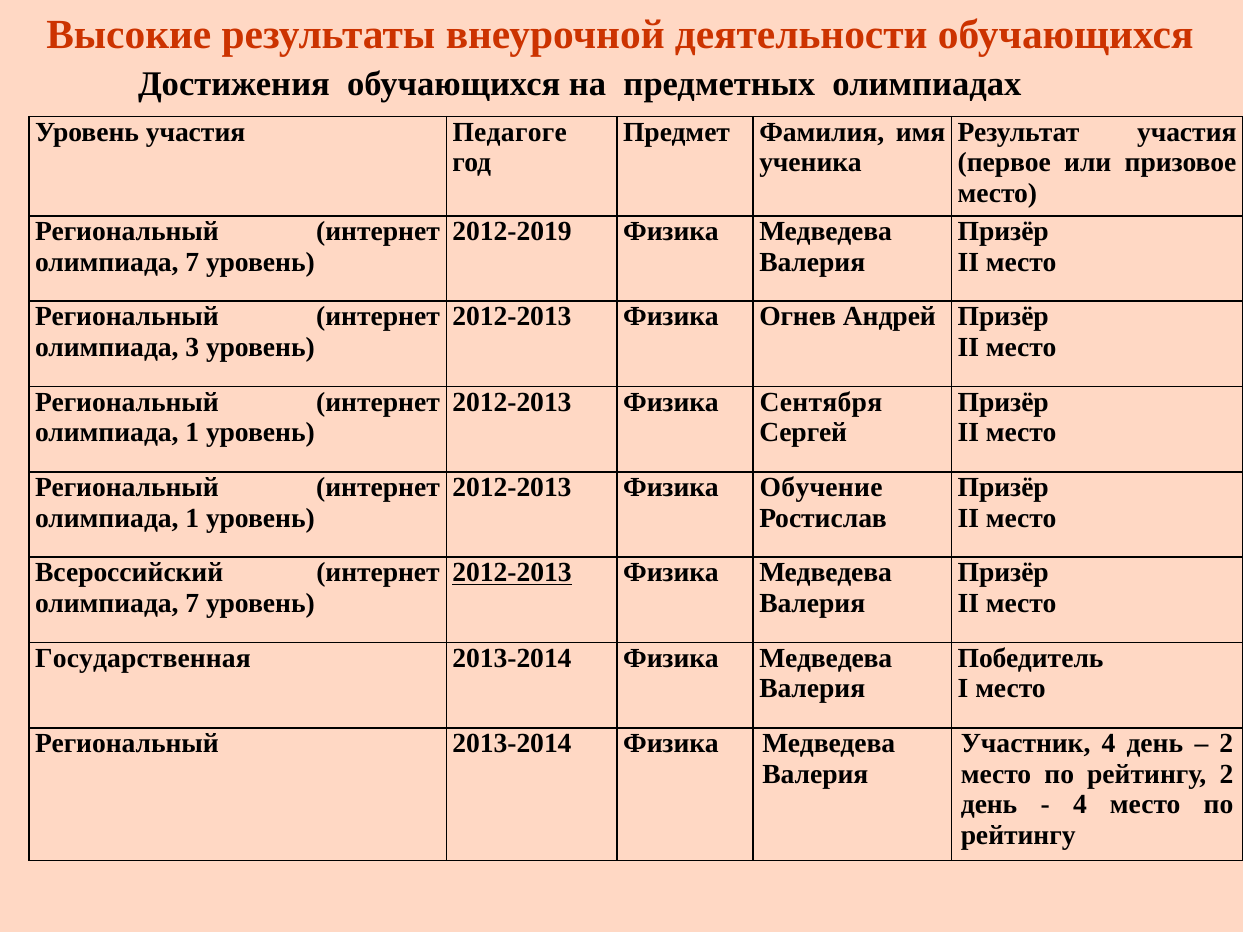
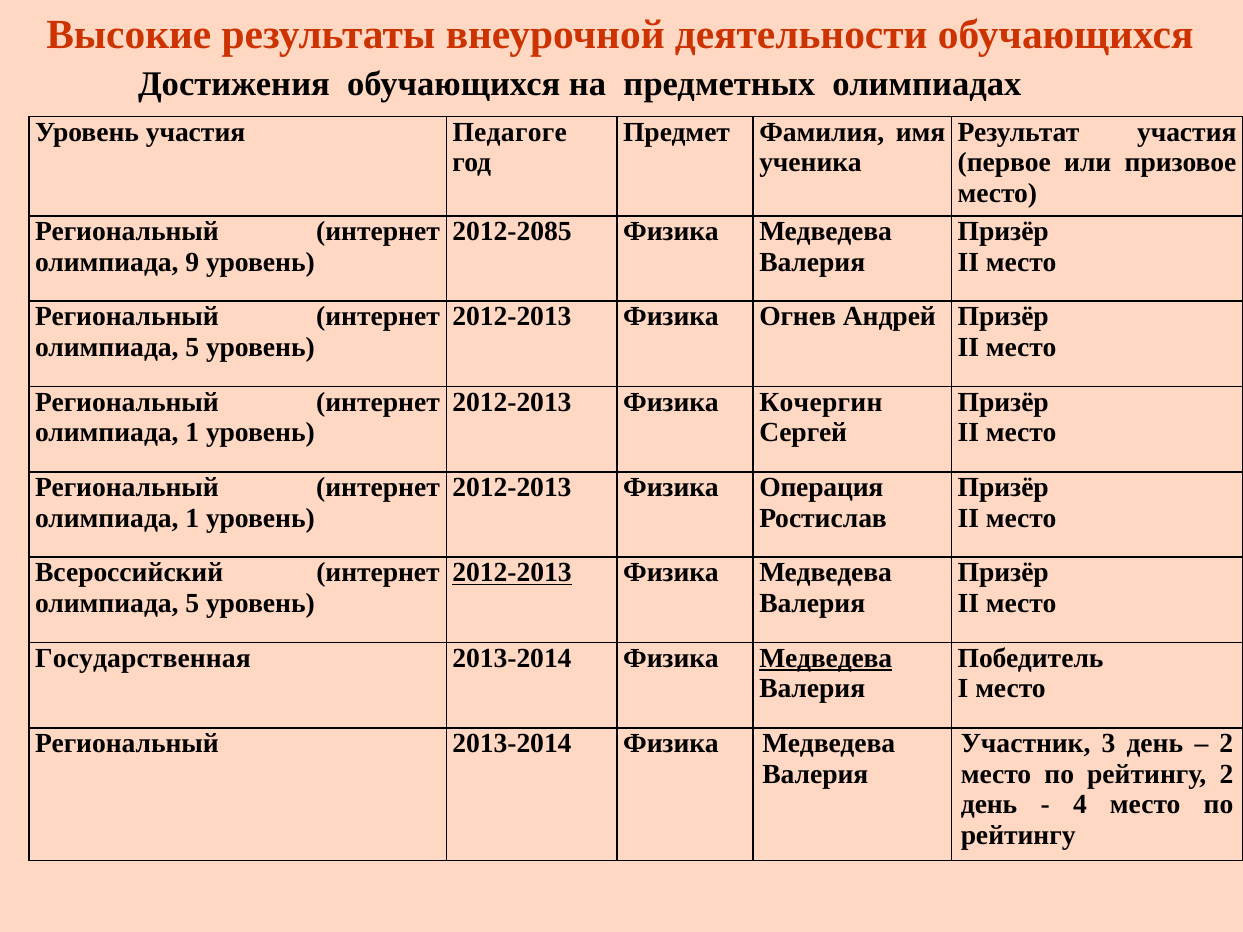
2012-2019: 2012-2019 -> 2012-2085
7 at (192, 262): 7 -> 9
3 at (192, 348): 3 -> 5
Сентября: Сентября -> Кочергин
Обучение: Обучение -> Операция
7 at (192, 604): 7 -> 5
Медведева at (826, 658) underline: none -> present
Участник 4: 4 -> 3
